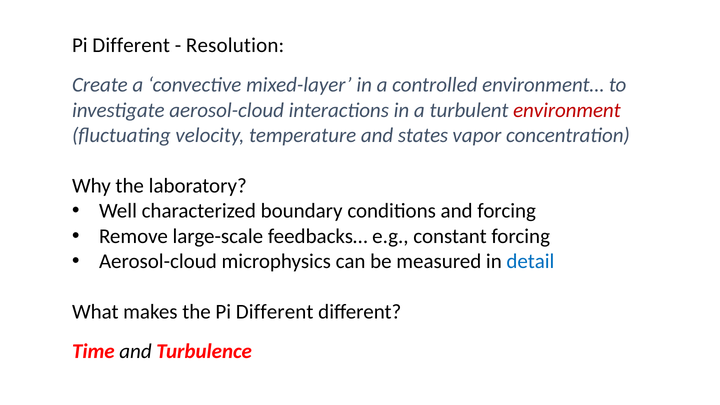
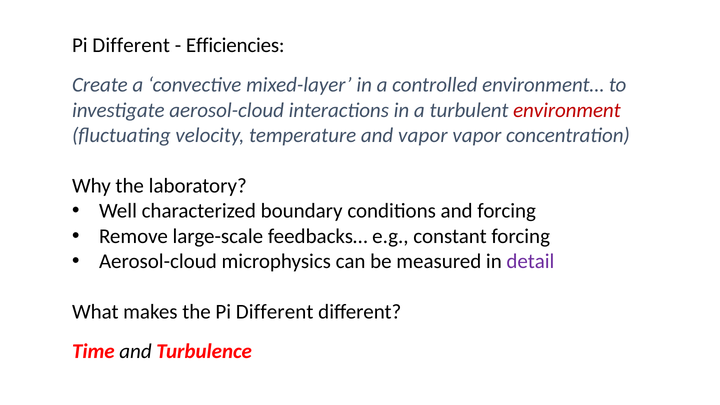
Resolution: Resolution -> Efficiencies
and states: states -> vapor
detail colour: blue -> purple
